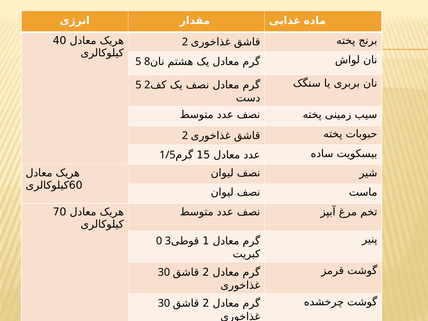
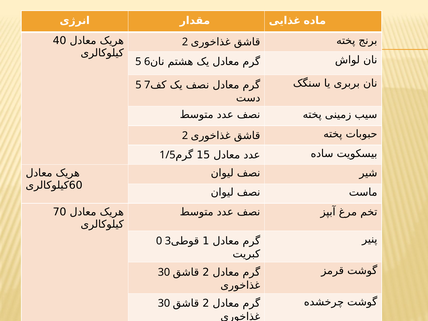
8: 8 -> 6
5 2: 2 -> 7
